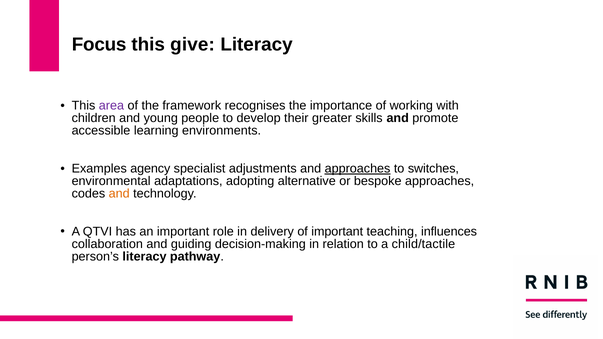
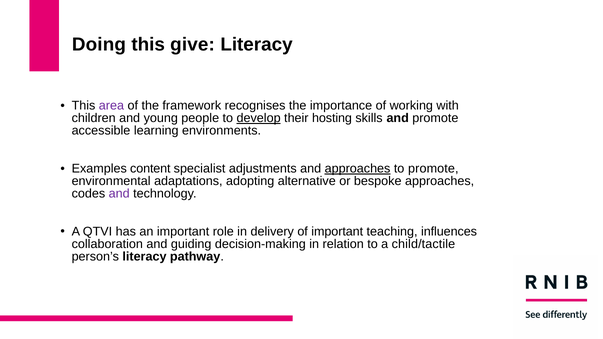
Focus: Focus -> Doing
develop underline: none -> present
greater: greater -> hosting
agency: agency -> content
to switches: switches -> promote
and at (119, 194) colour: orange -> purple
